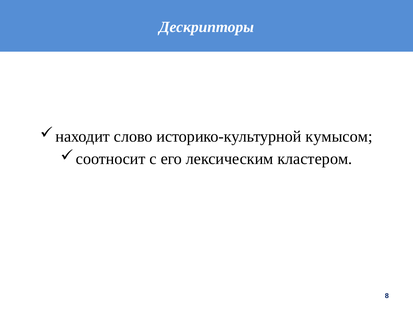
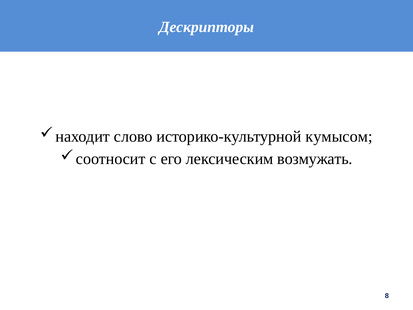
кластером: кластером -> возмужать
